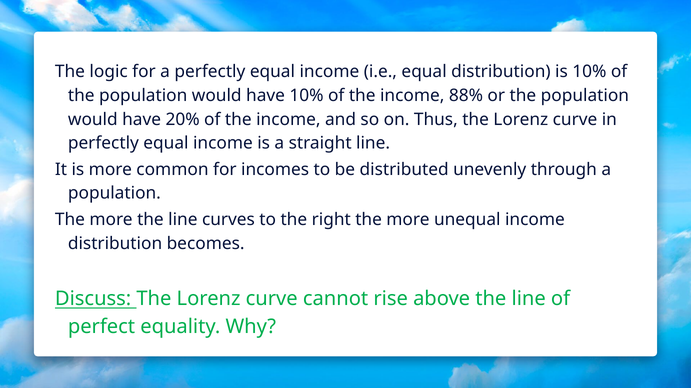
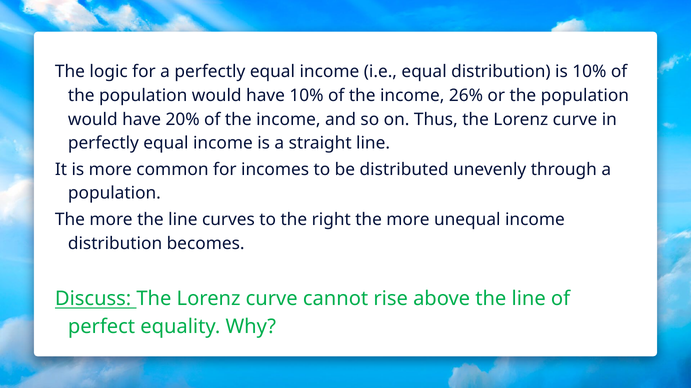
88%: 88% -> 26%
